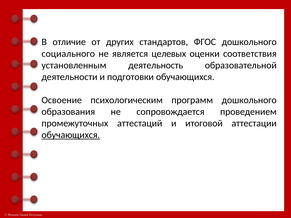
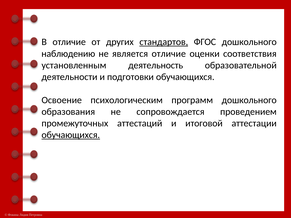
стандартов underline: none -> present
социального: социального -> наблюдению
является целевых: целевых -> отличие
